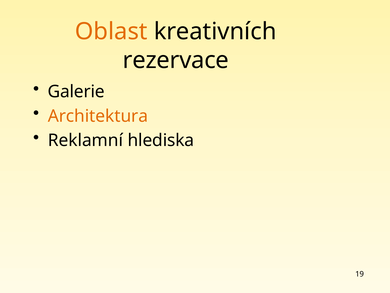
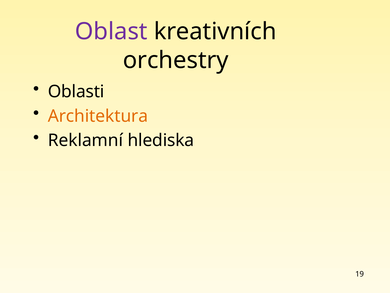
Oblast colour: orange -> purple
rezervace: rezervace -> orchestry
Galerie: Galerie -> Oblasti
